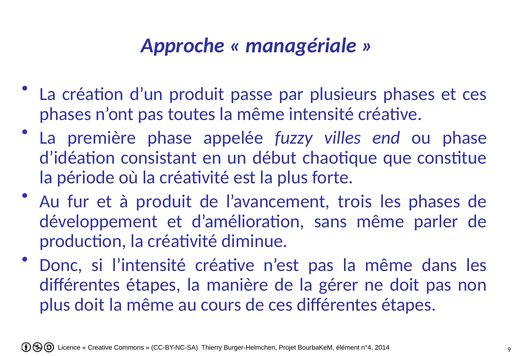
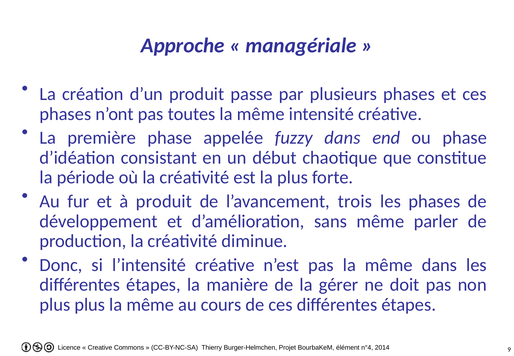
fuzzy villes: villes -> dans
plus doit: doit -> plus
